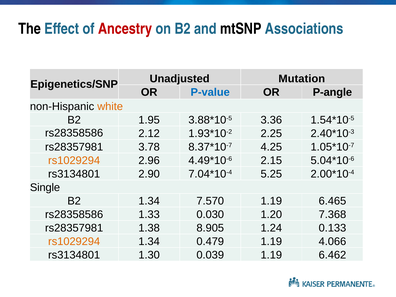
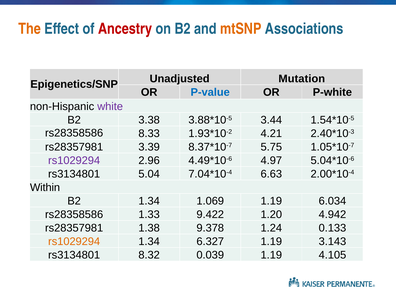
The colour: black -> orange
mtSNP colour: black -> orange
P-angle: P-angle -> P-white
white colour: orange -> purple
1.95: 1.95 -> 3.38
3.36: 3.36 -> 3.44
2.12: 2.12 -> 8.33
2.25: 2.25 -> 4.21
3.78: 3.78 -> 3.39
4.25: 4.25 -> 5.75
rs1029294 at (74, 161) colour: orange -> purple
2.15: 2.15 -> 4.97
2.90: 2.90 -> 5.04
5.25: 5.25 -> 6.63
Single: Single -> Within
7.570: 7.570 -> 1.069
6.465: 6.465 -> 6.034
0.030: 0.030 -> 9.422
7.368: 7.368 -> 4.942
8.905: 8.905 -> 9.378
0.479: 0.479 -> 6.327
4.066: 4.066 -> 3.143
1.30: 1.30 -> 8.32
6.462: 6.462 -> 4.105
